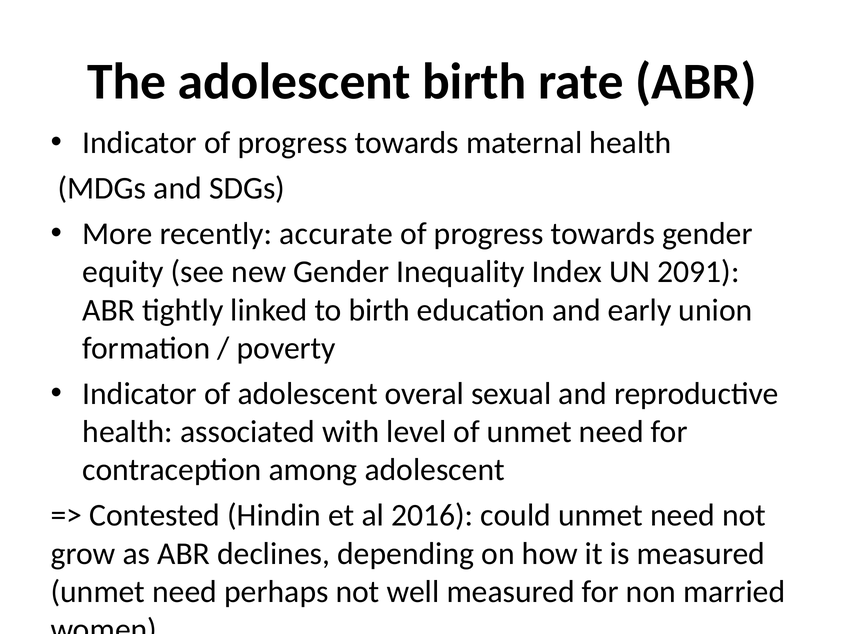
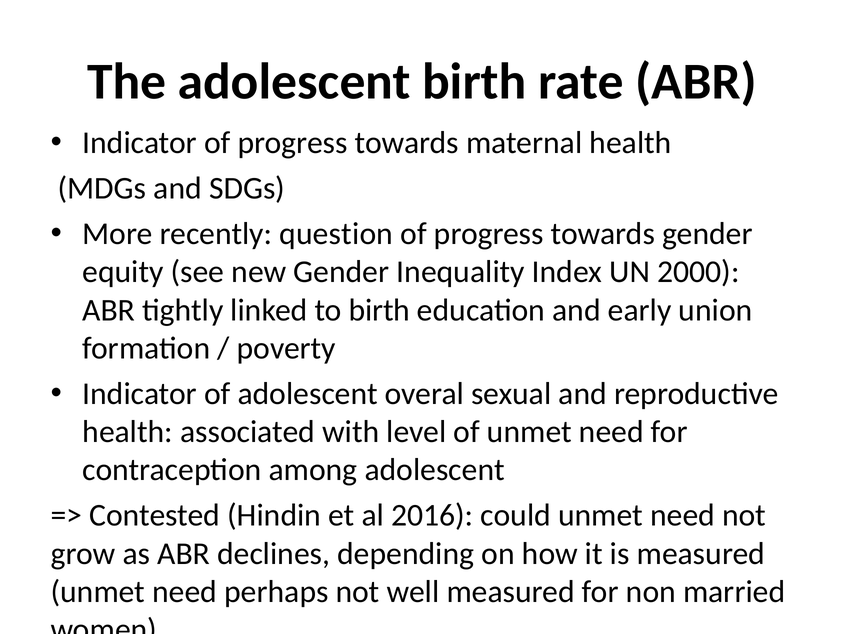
accurate: accurate -> question
2091: 2091 -> 2000
